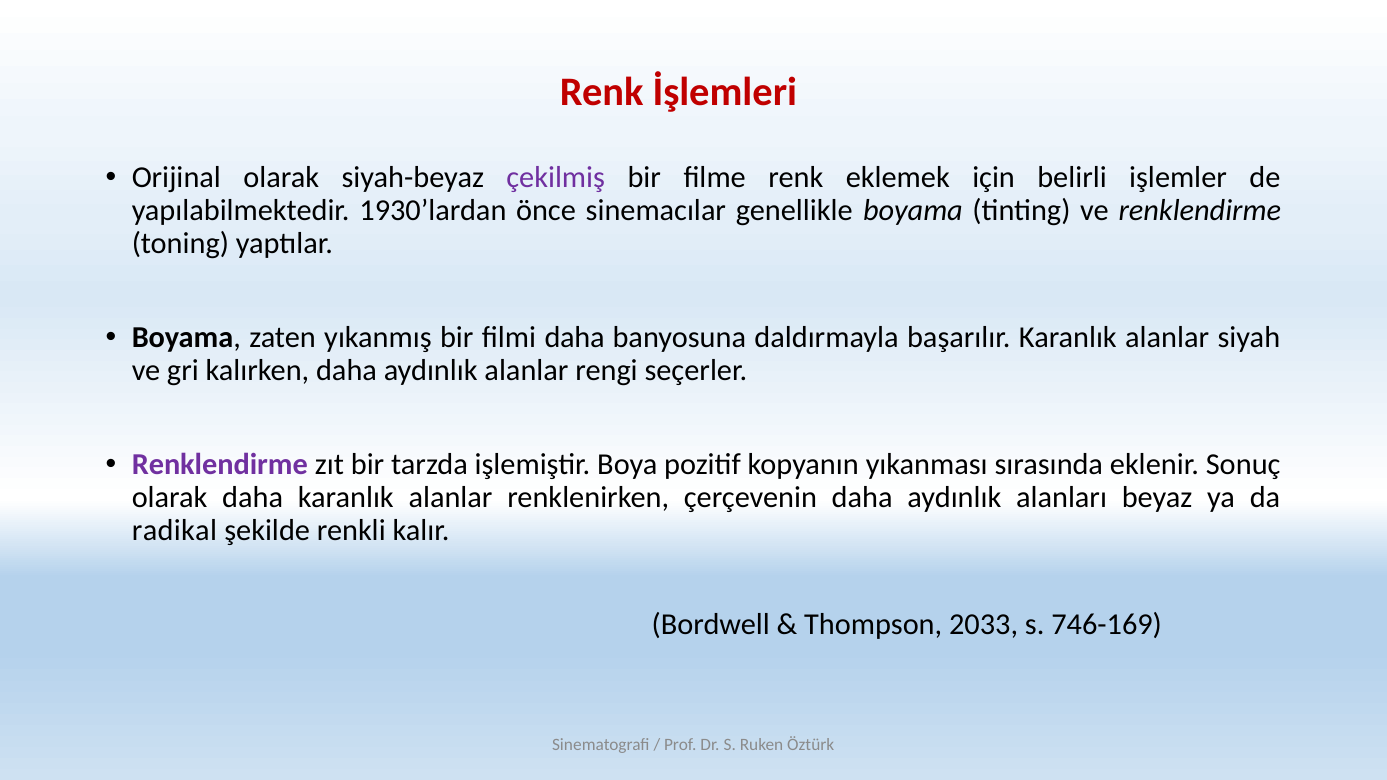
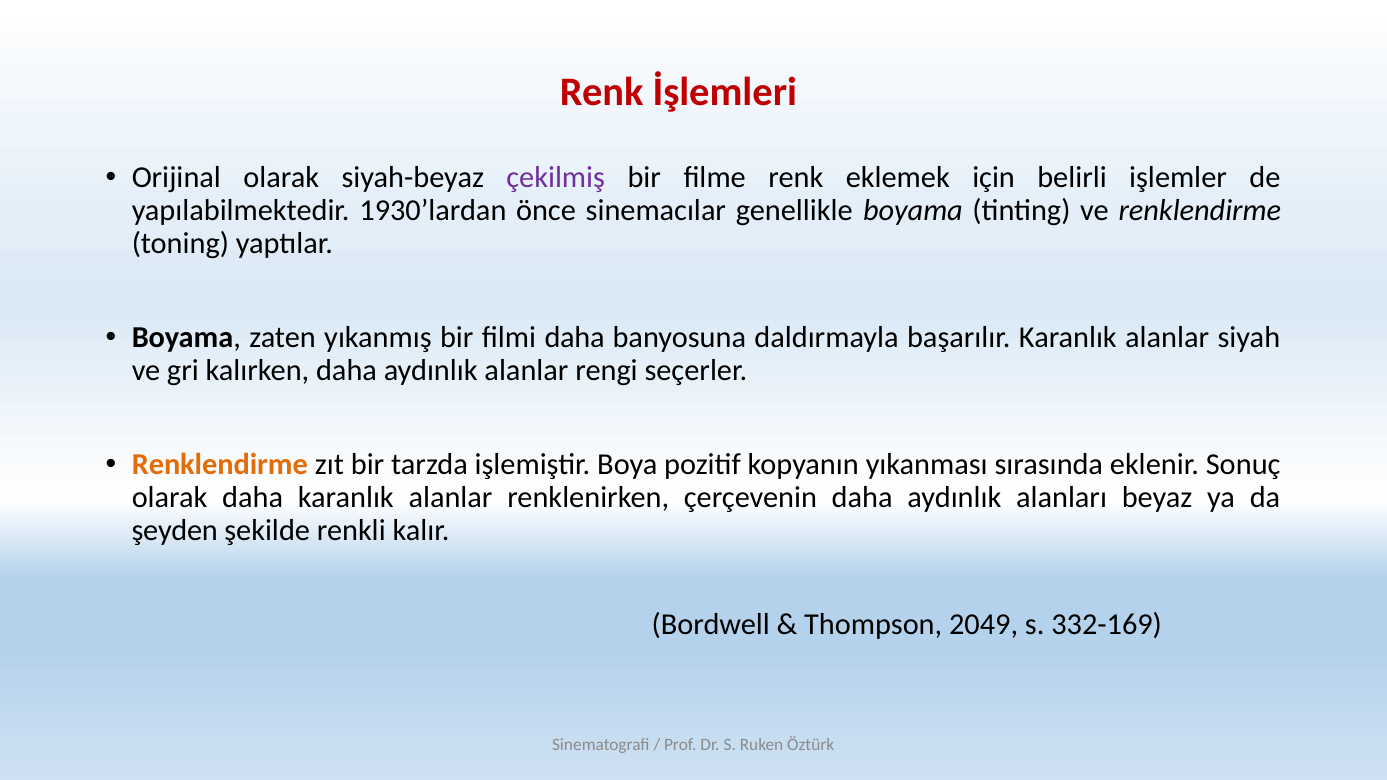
Renklendirme at (220, 465) colour: purple -> orange
radikal: radikal -> şeyden
2033: 2033 -> 2049
746-169: 746-169 -> 332-169
